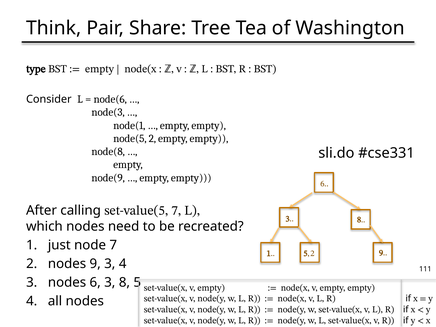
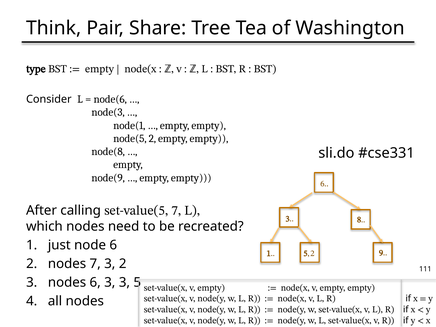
node 7: 7 -> 6
nodes 9: 9 -> 7
3 4: 4 -> 2
3 8: 8 -> 3
